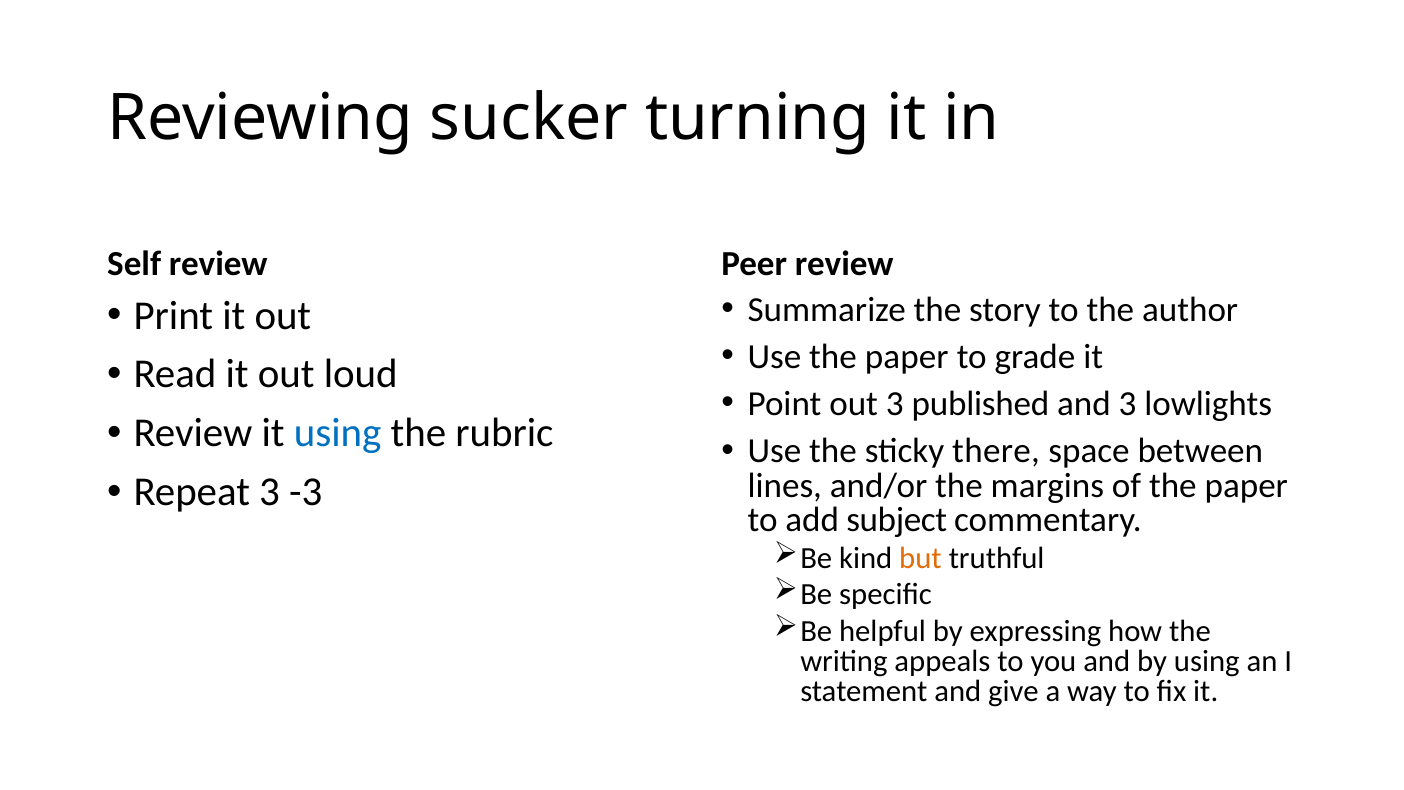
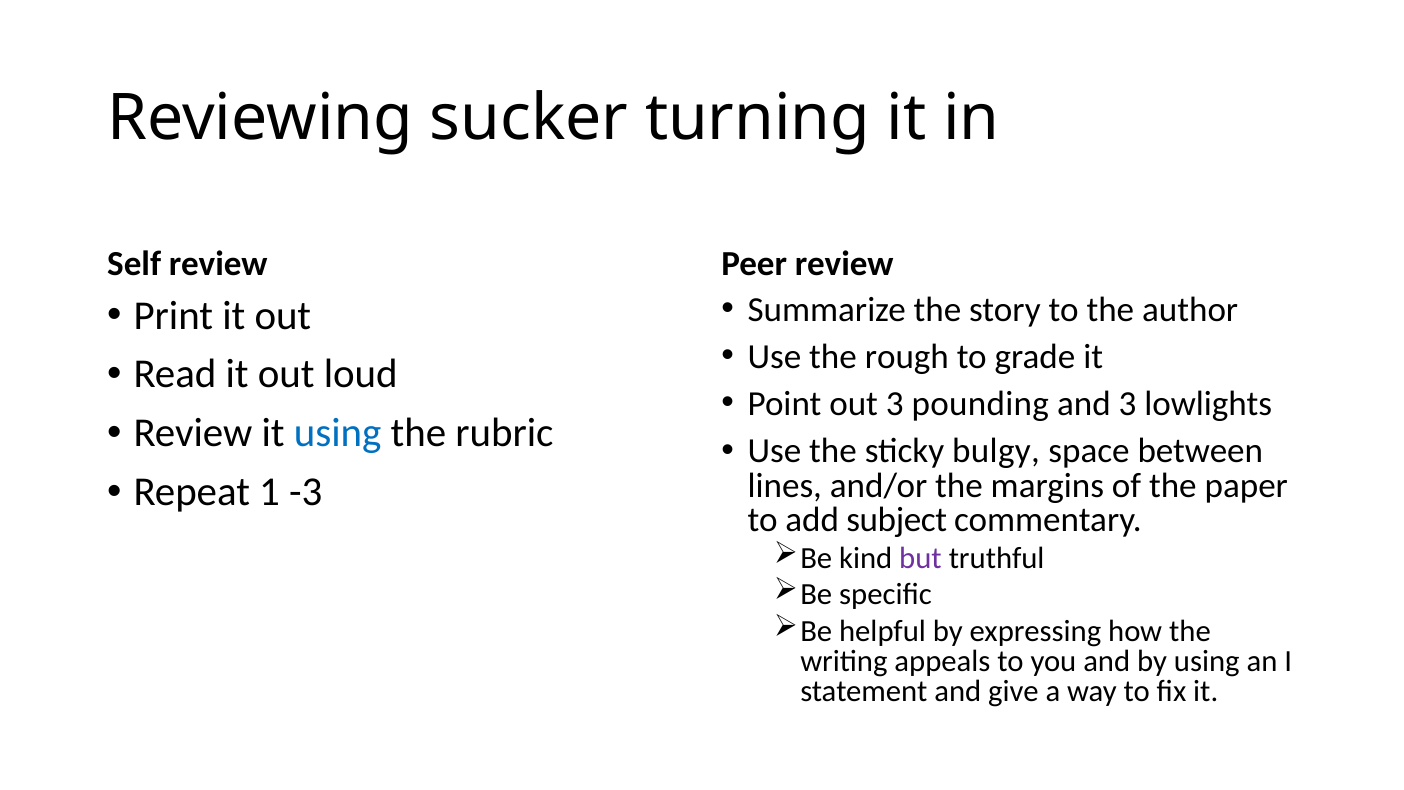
Use the paper: paper -> rough
published: published -> pounding
there: there -> bulgy
Repeat 3: 3 -> 1
but colour: orange -> purple
